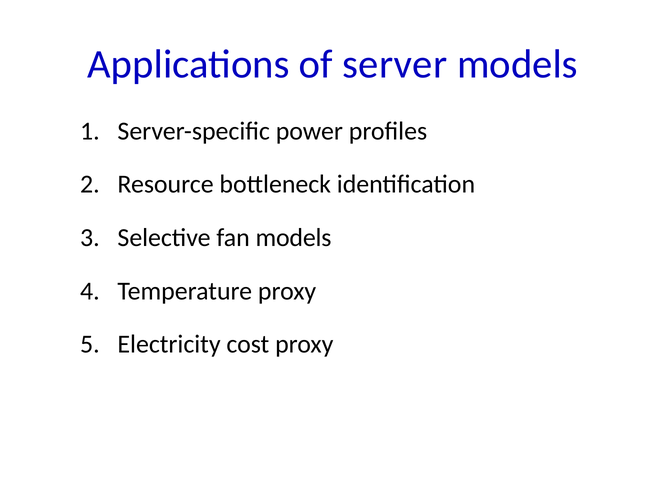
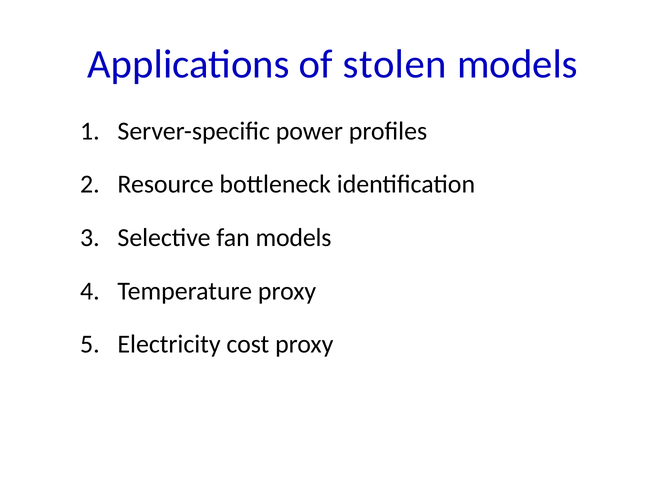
server: server -> stolen
